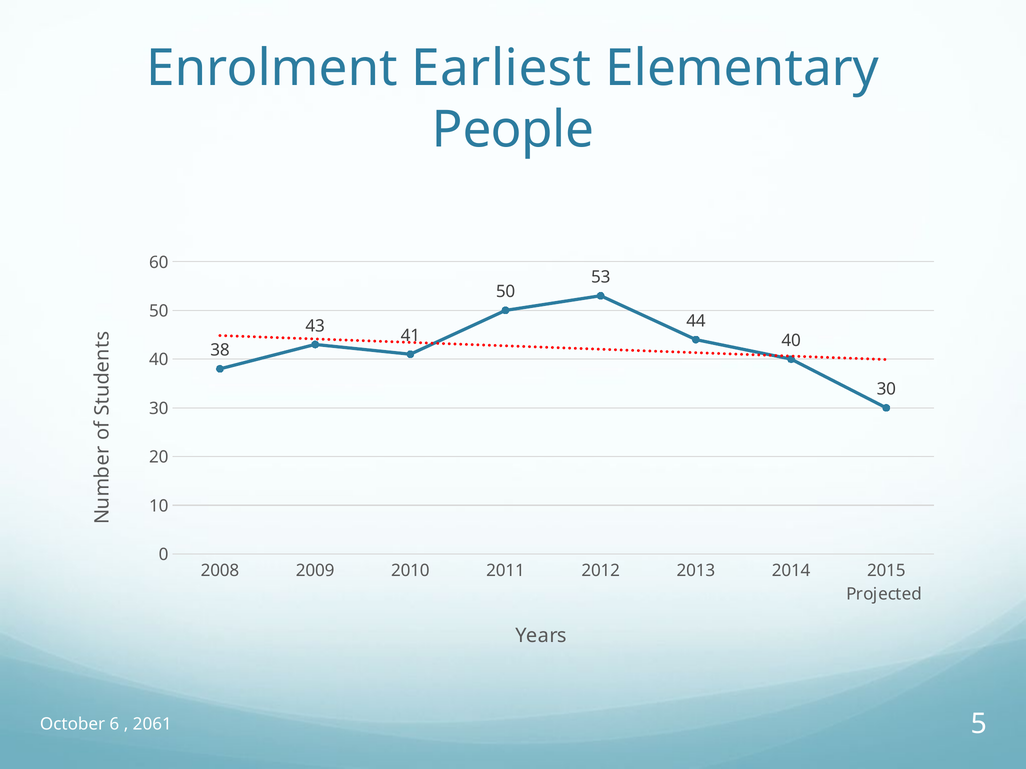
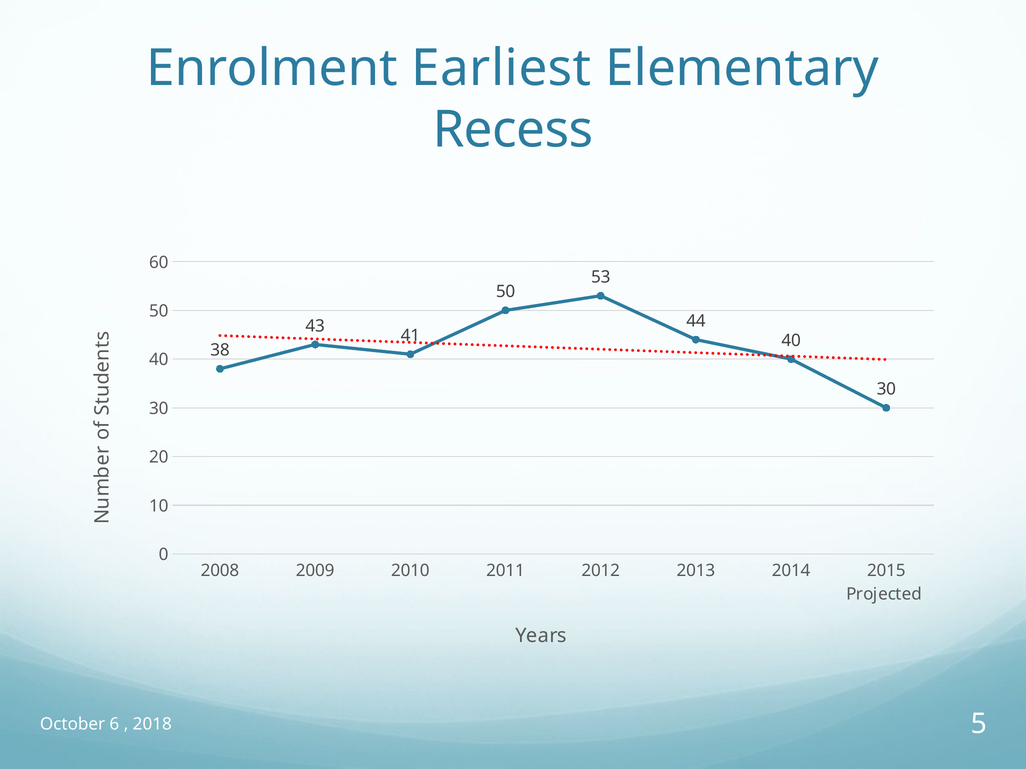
People: People -> Recess
2061: 2061 -> 2018
